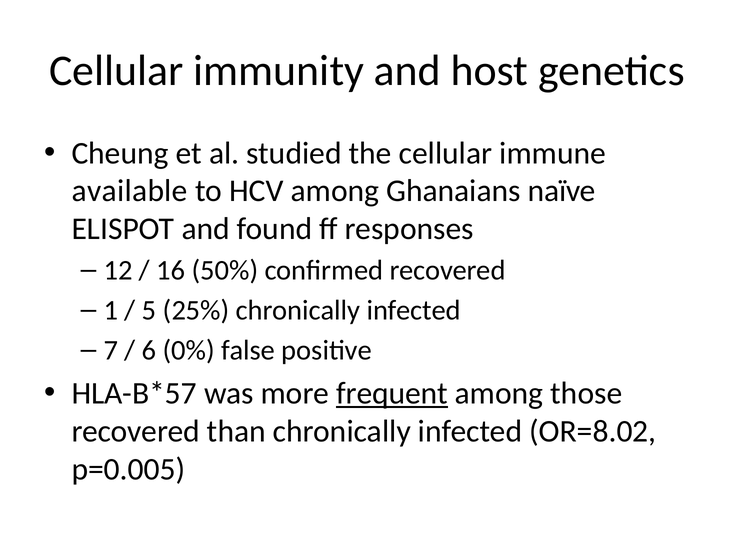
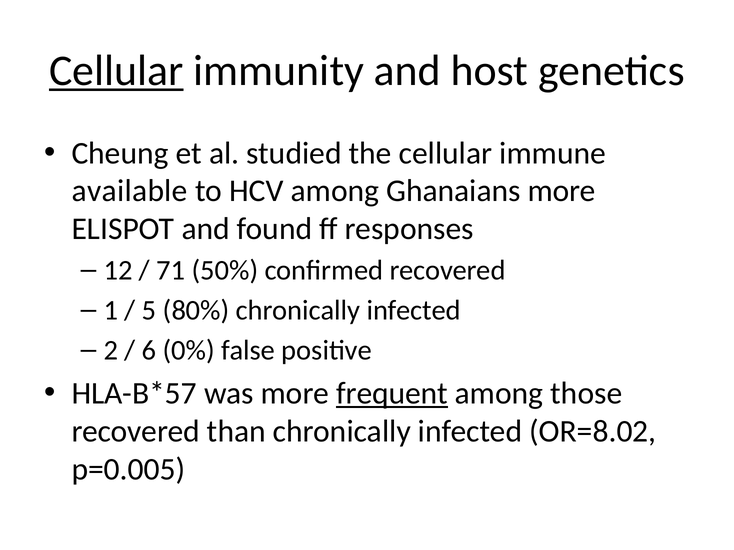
Cellular at (116, 71) underline: none -> present
Ghanaians naïve: naïve -> more
16: 16 -> 71
25%: 25% -> 80%
7: 7 -> 2
